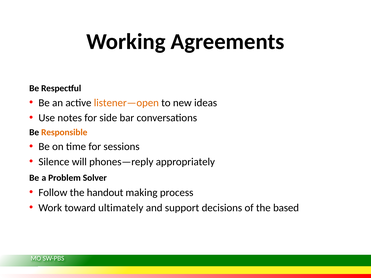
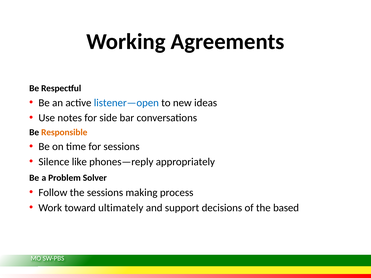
listener—open colour: orange -> blue
will: will -> like
the handout: handout -> sessions
